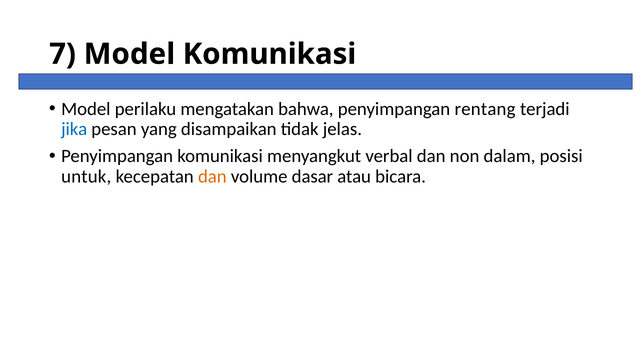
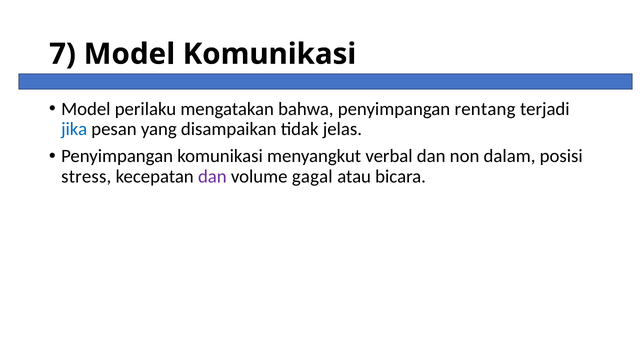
untuk: untuk -> stress
dan at (212, 176) colour: orange -> purple
dasar: dasar -> gagal
